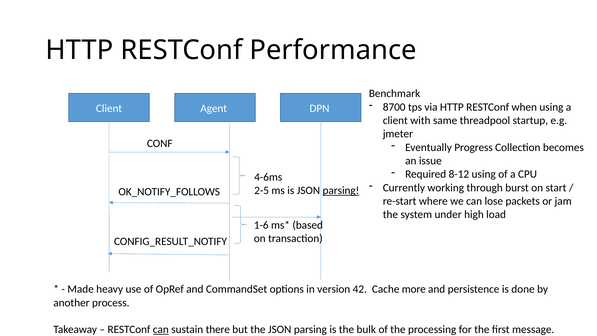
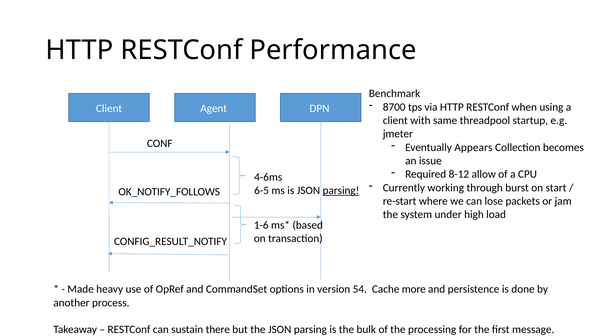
Progress: Progress -> Appears
8-12 using: using -> allow
2-5: 2-5 -> 6-5
42: 42 -> 54
can at (161, 329) underline: present -> none
